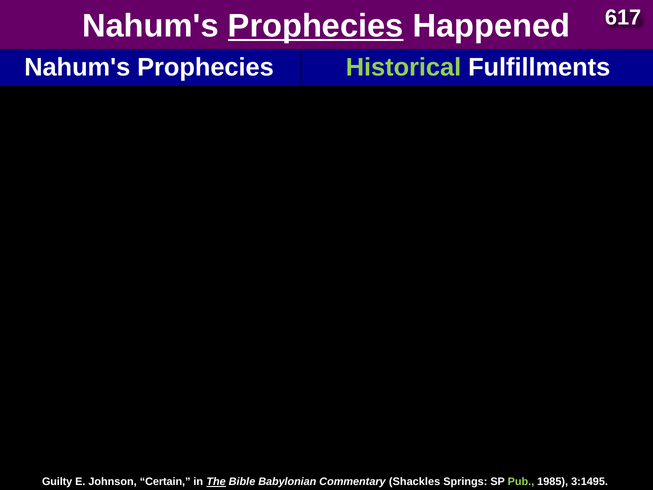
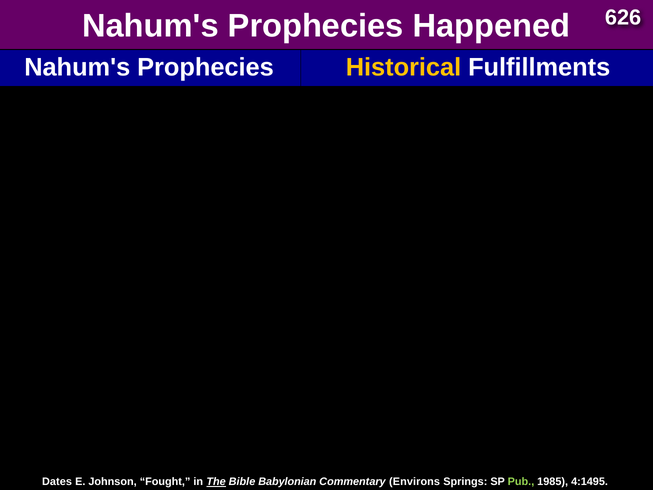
Prophecies at (316, 26) underline: present -> none
617: 617 -> 626
Historical colour: light green -> yellow
Guilty: Guilty -> Dates
Certain: Certain -> Fought
Shackles: Shackles -> Environs
3:1495: 3:1495 -> 4:1495
